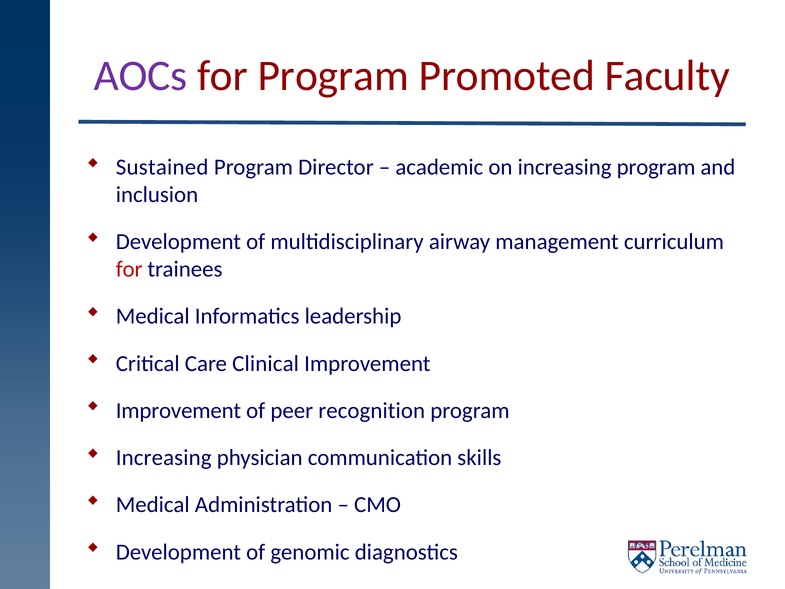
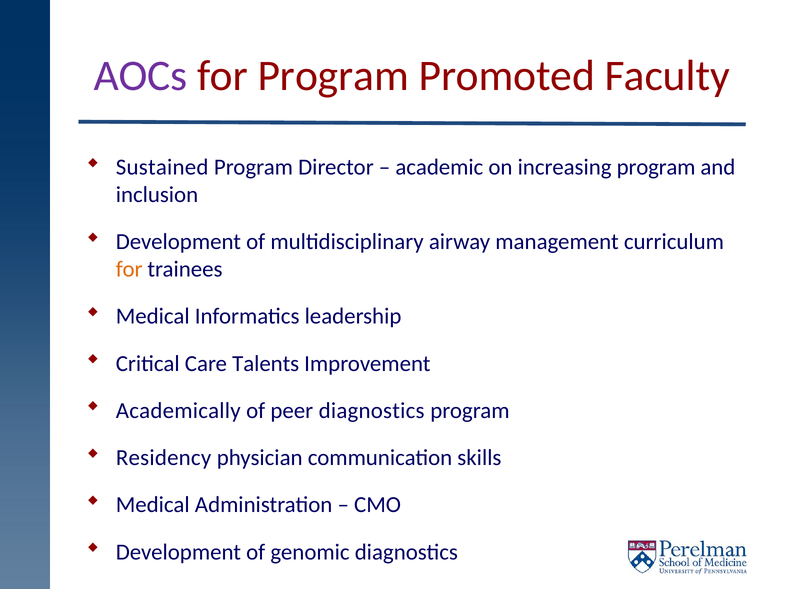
for at (129, 269) colour: red -> orange
Clinical: Clinical -> Talents
Improvement at (178, 411): Improvement -> Academically
peer recognition: recognition -> diagnostics
Increasing at (164, 458): Increasing -> Residency
